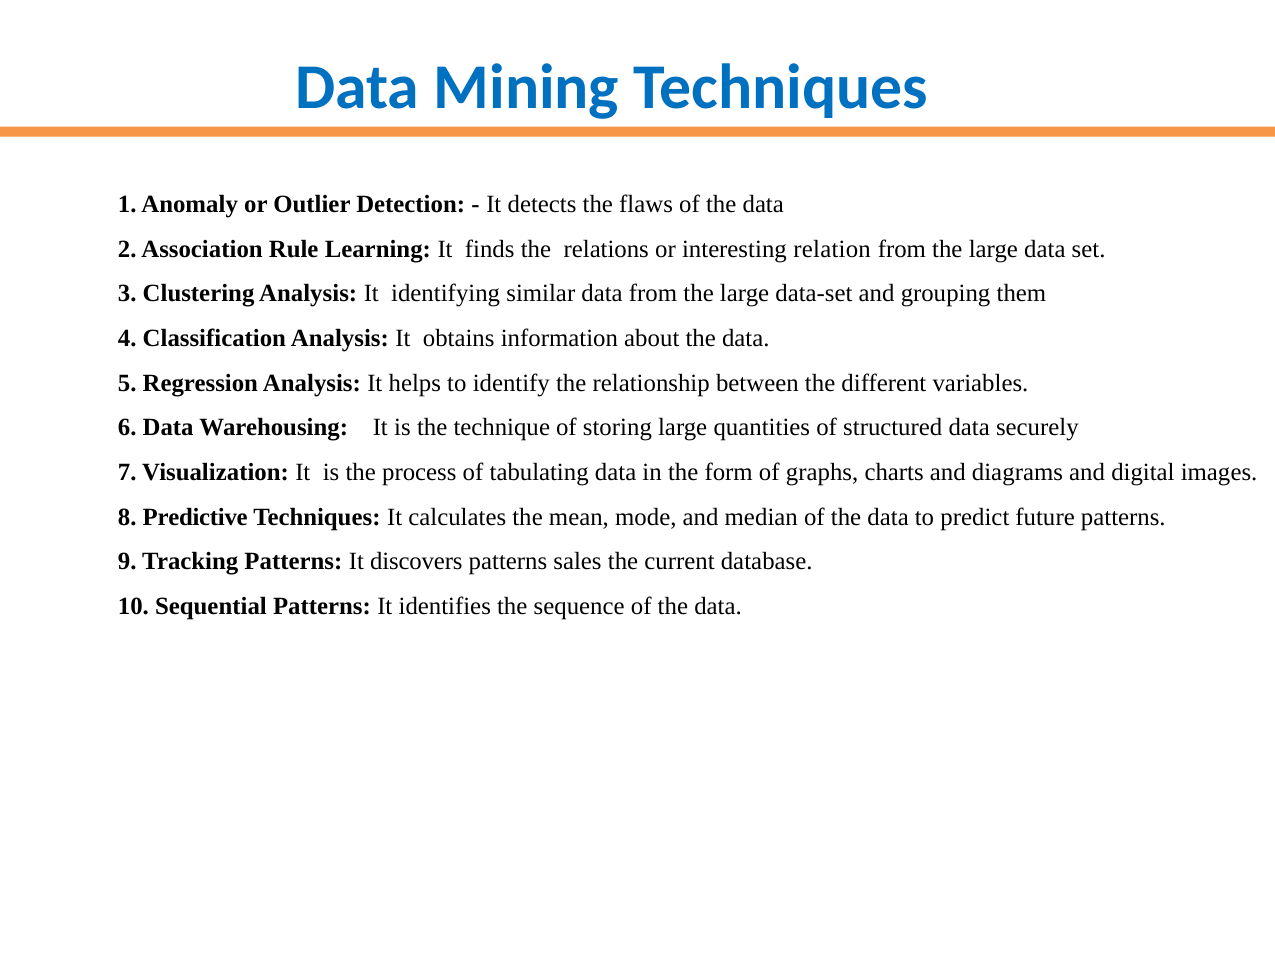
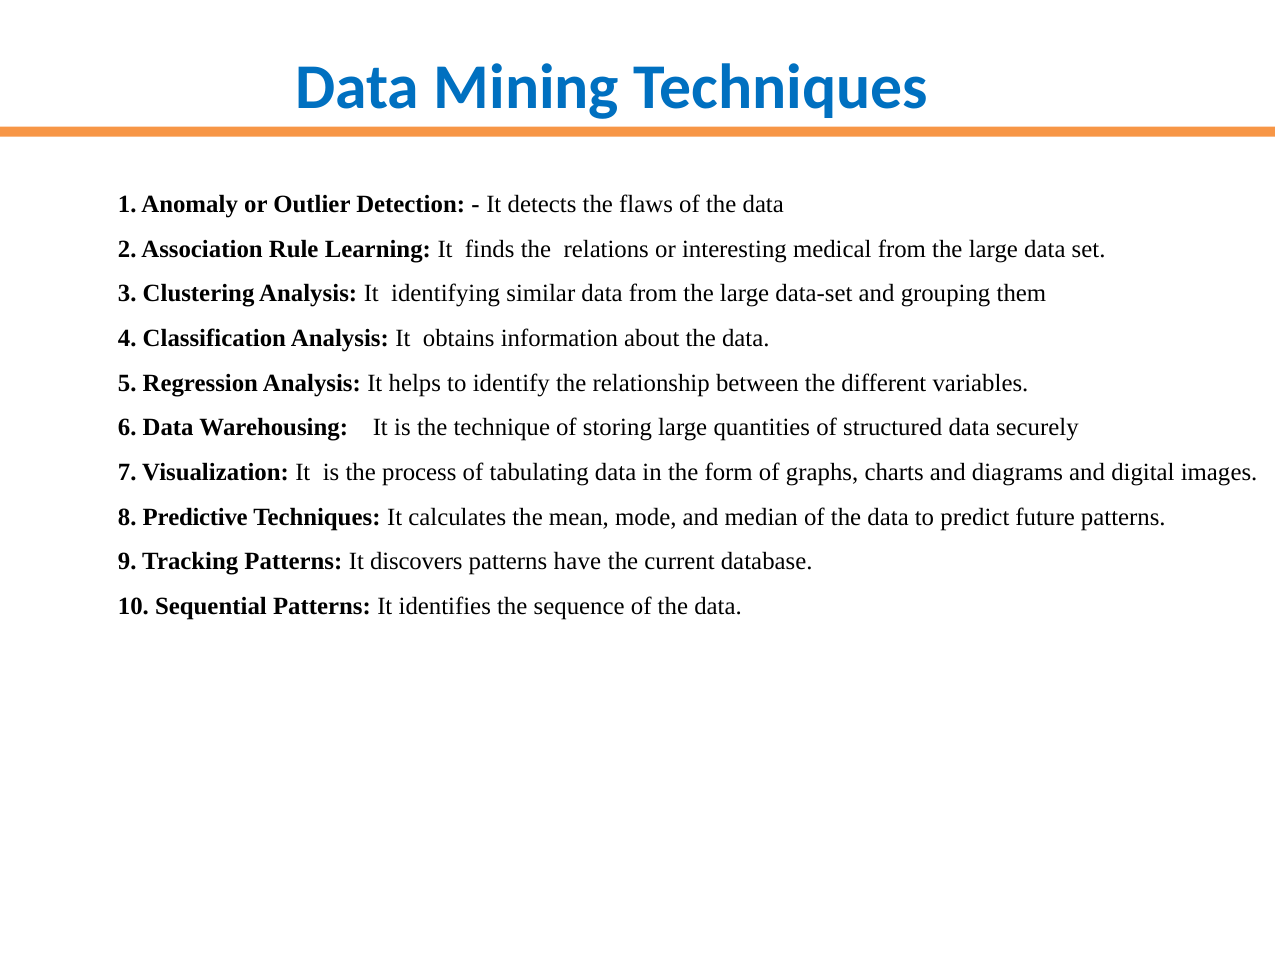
relation: relation -> medical
sales: sales -> have
